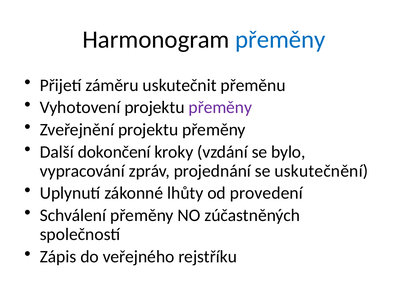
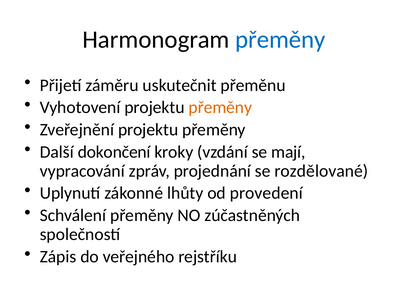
přeměny at (220, 107) colour: purple -> orange
bylo: bylo -> mají
uskutečnění: uskutečnění -> rozdělované
